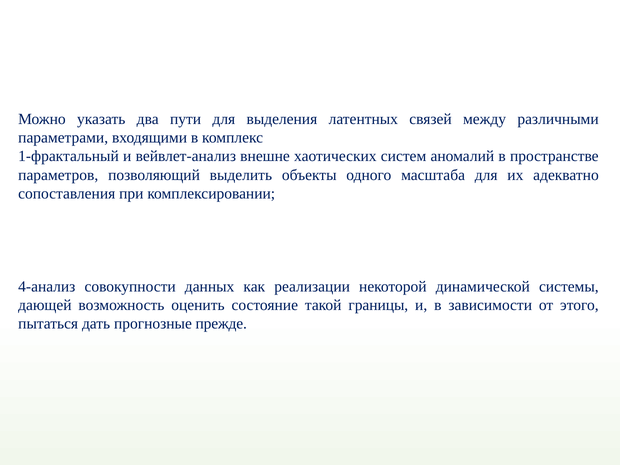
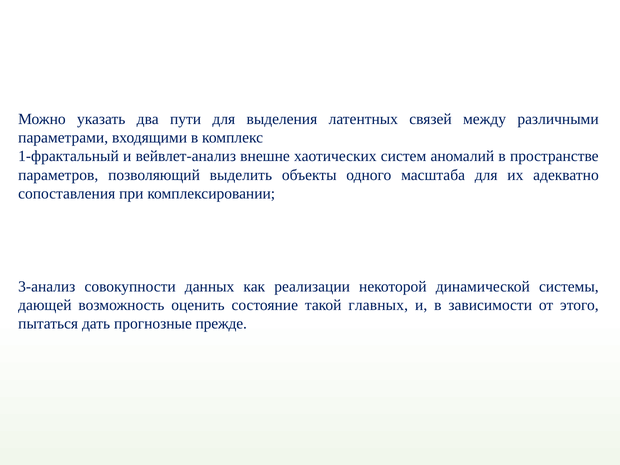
4-анализ: 4-анализ -> 3-анализ
границы: границы -> главных
